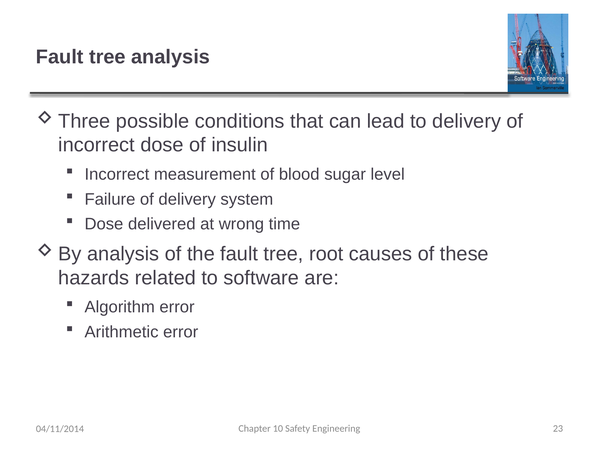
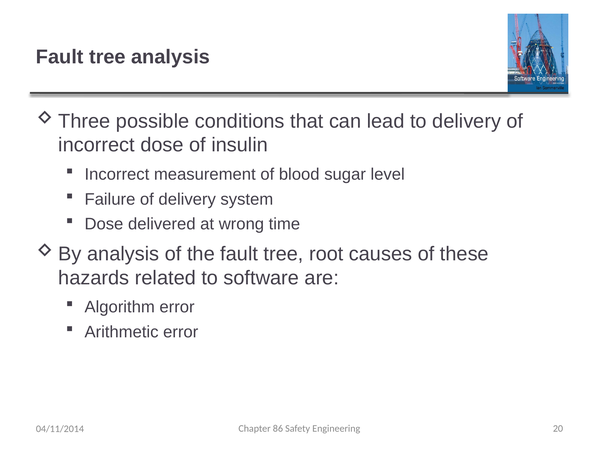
10: 10 -> 86
23: 23 -> 20
